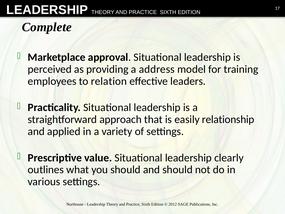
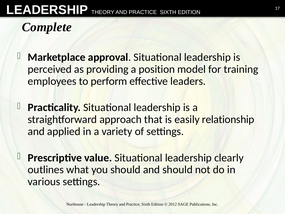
address: address -> position
relation: relation -> perform
